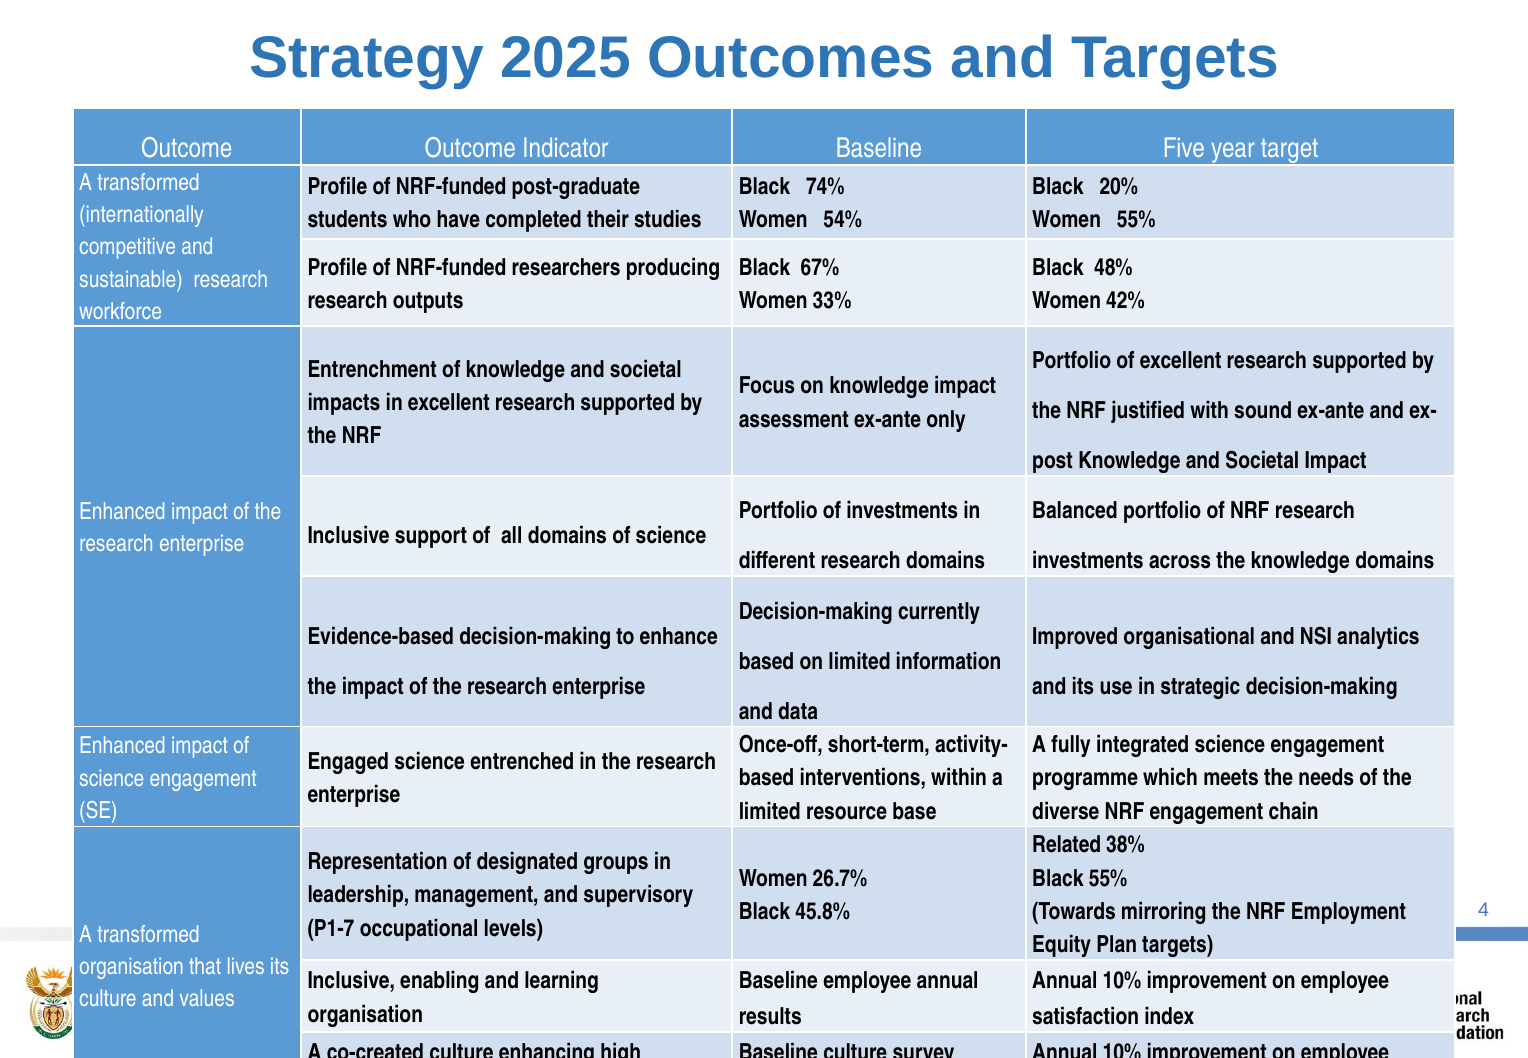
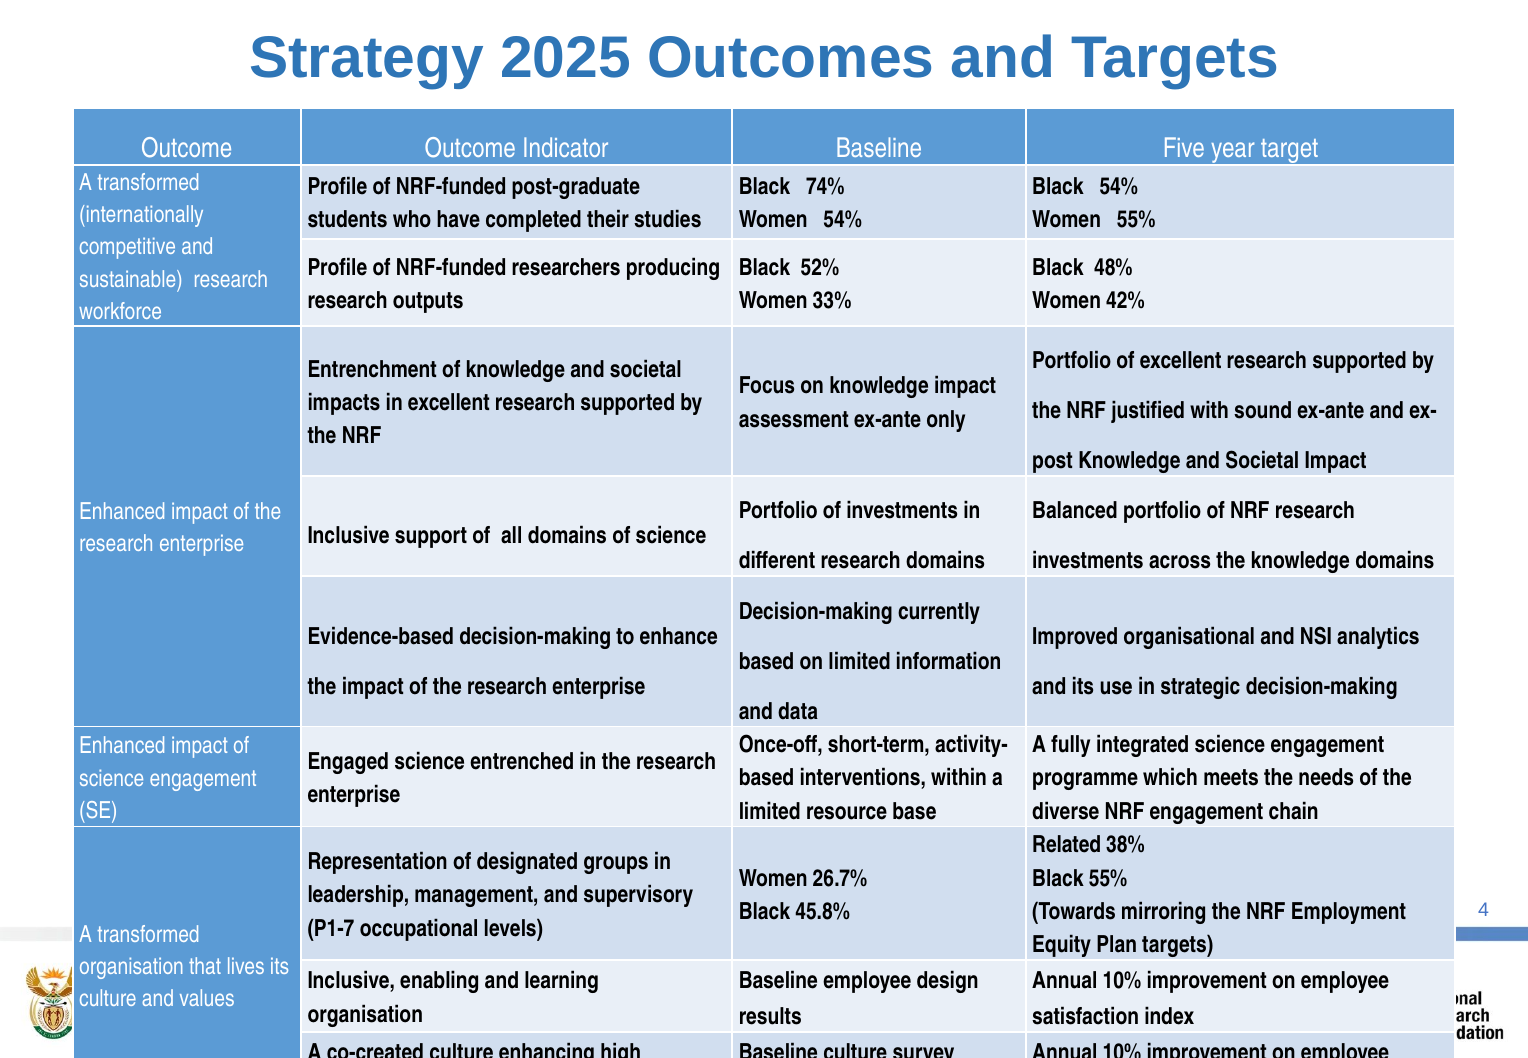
Black 20%: 20% -> 54%
67%: 67% -> 52%
employee annual: annual -> design
